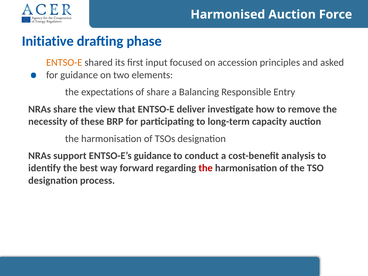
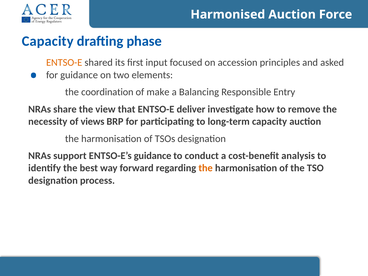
Initiative at (48, 41): Initiative -> Capacity
expectations: expectations -> coordination
of share: share -> make
these: these -> views
the at (206, 168) colour: red -> orange
